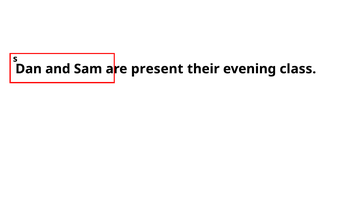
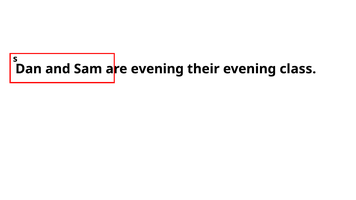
are present: present -> evening
